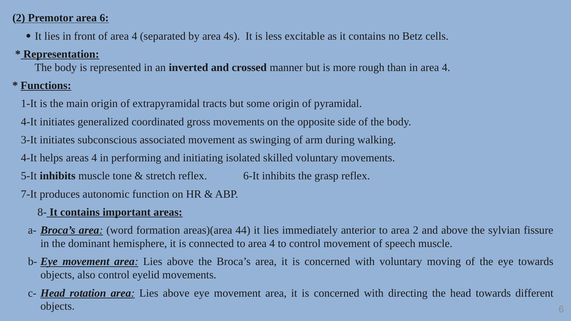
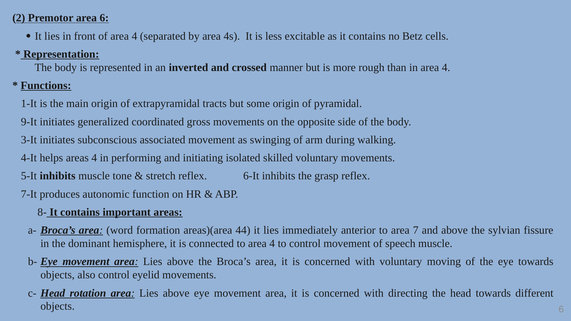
4-It at (29, 122): 4-It -> 9-It
area 2: 2 -> 7
